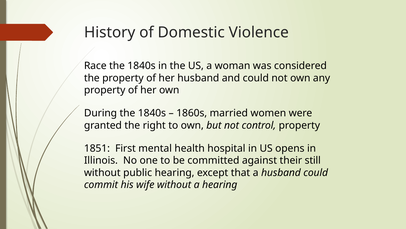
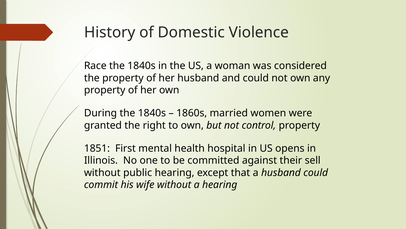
still: still -> sell
